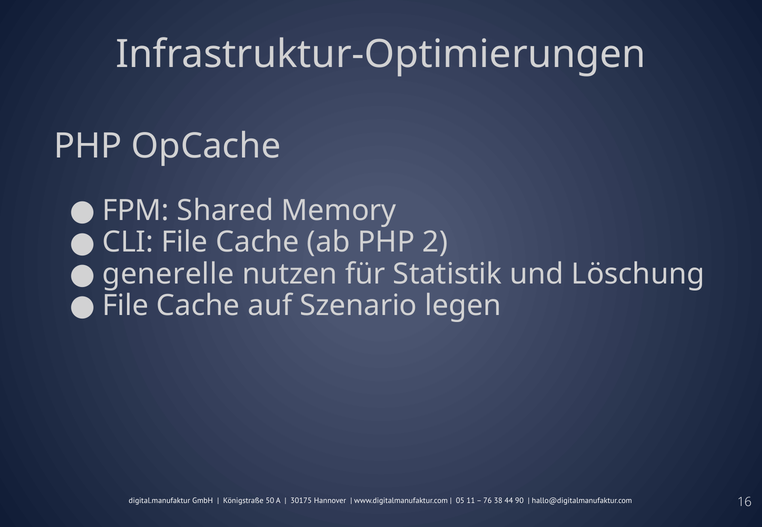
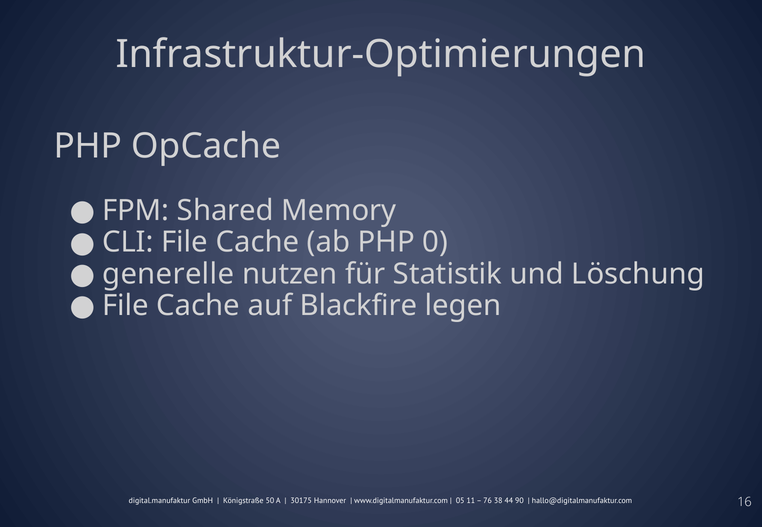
2: 2 -> 0
Szenario: Szenario -> Blackfire
